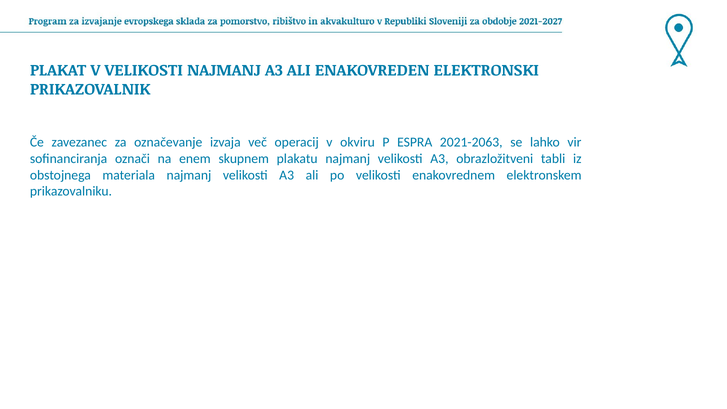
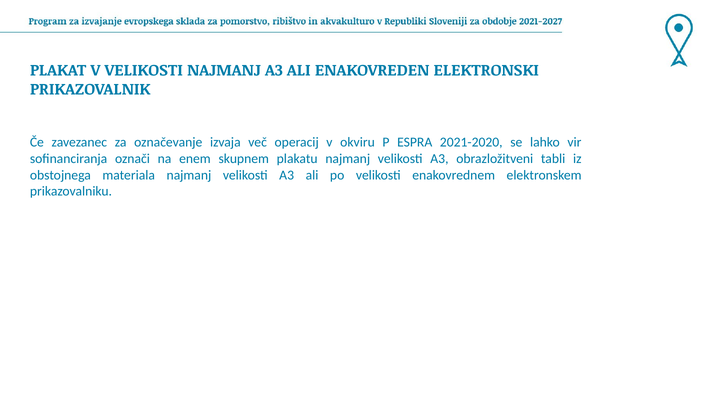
2021-2063: 2021-2063 -> 2021-2020
